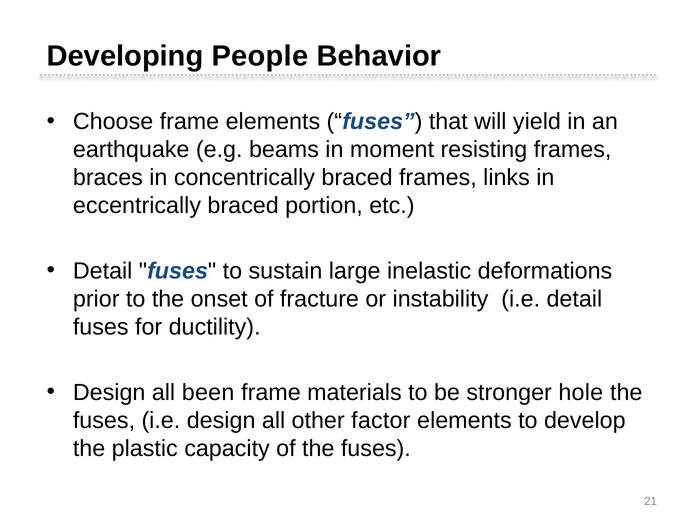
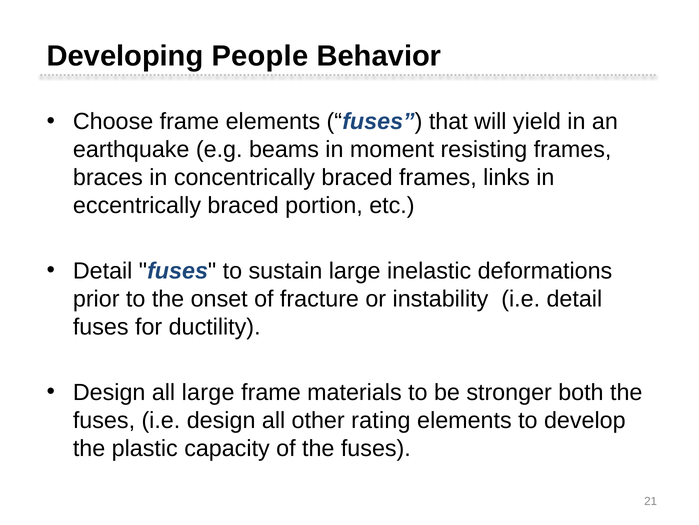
all been: been -> large
hole: hole -> both
factor: factor -> rating
